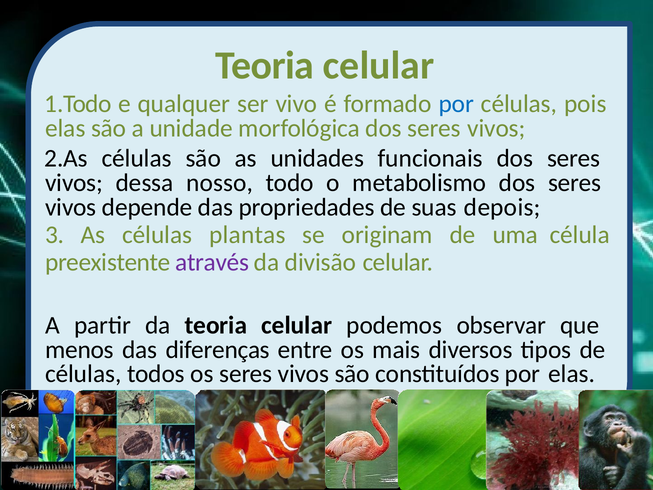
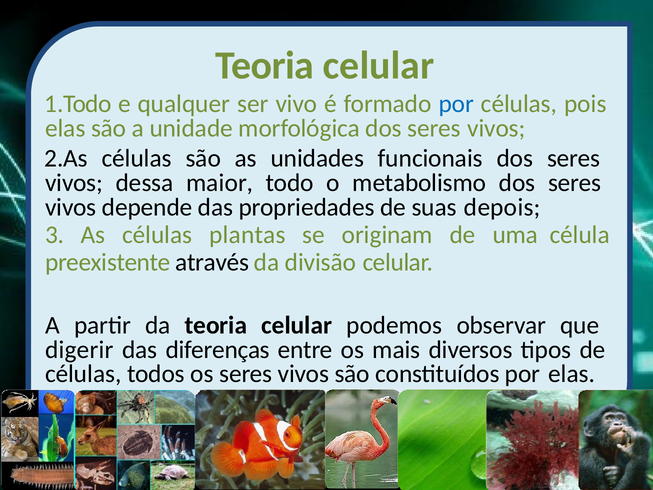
nosso: nosso -> maior
através colour: purple -> black
menos: menos -> digerir
